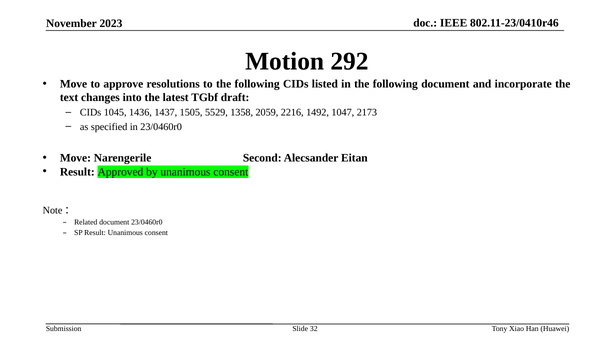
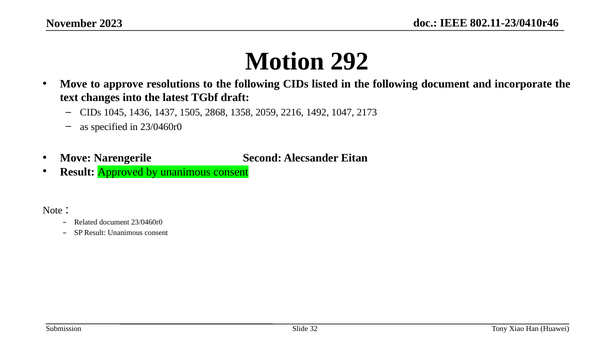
5529: 5529 -> 2868
